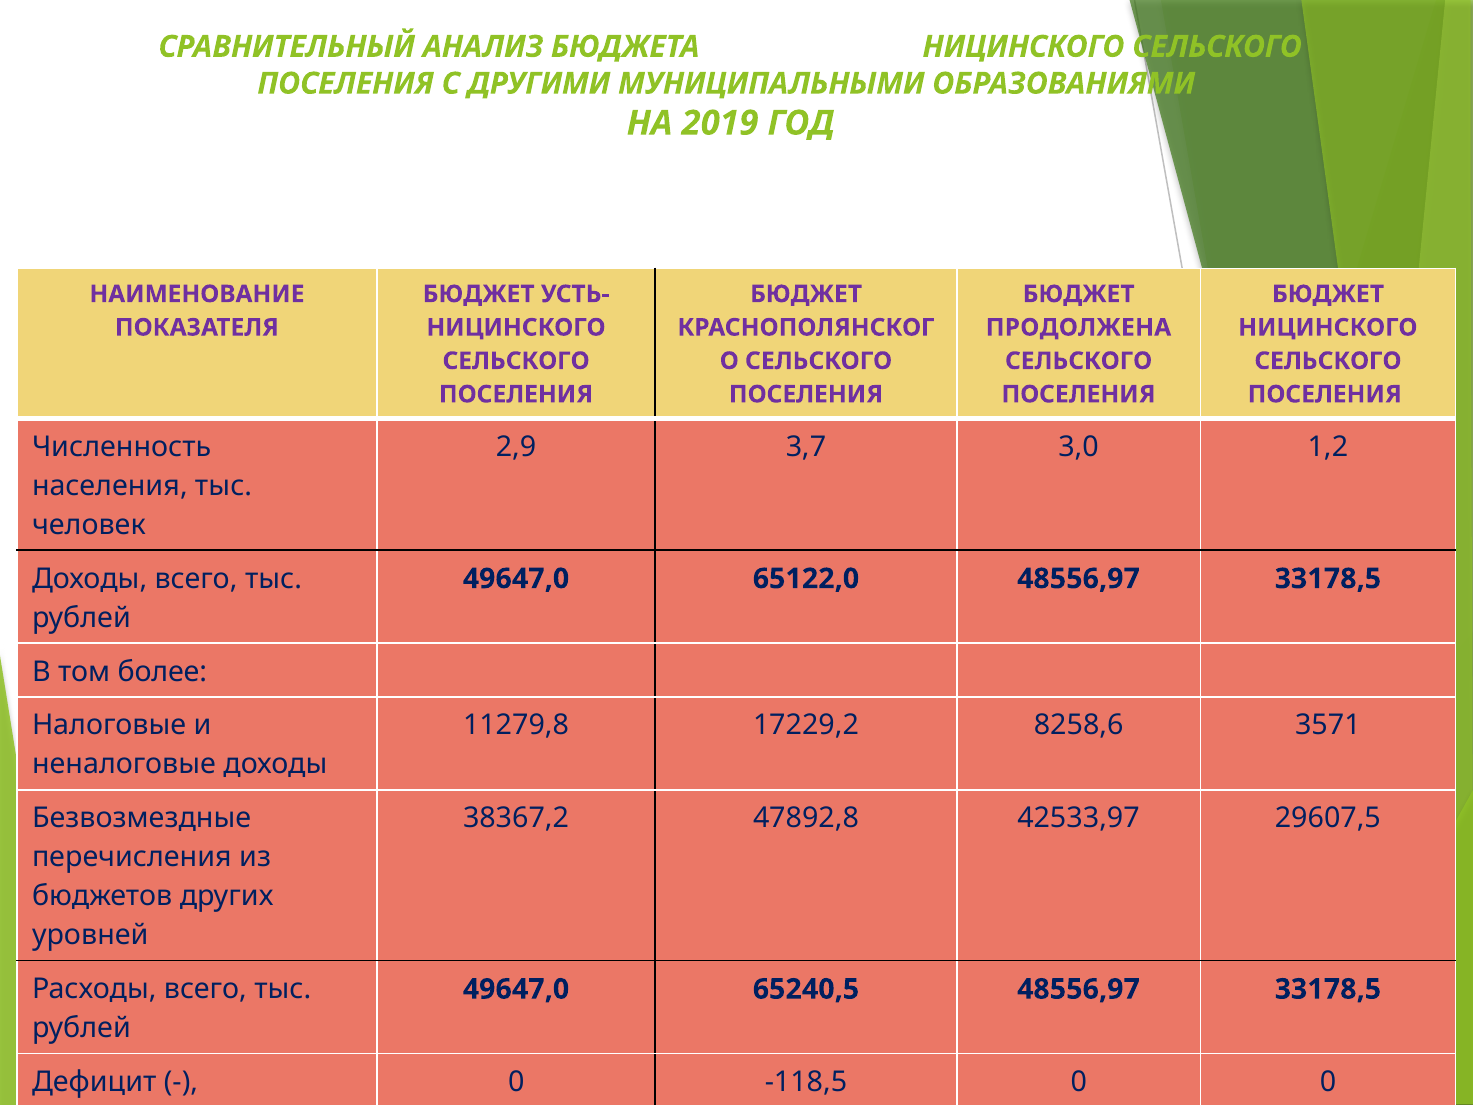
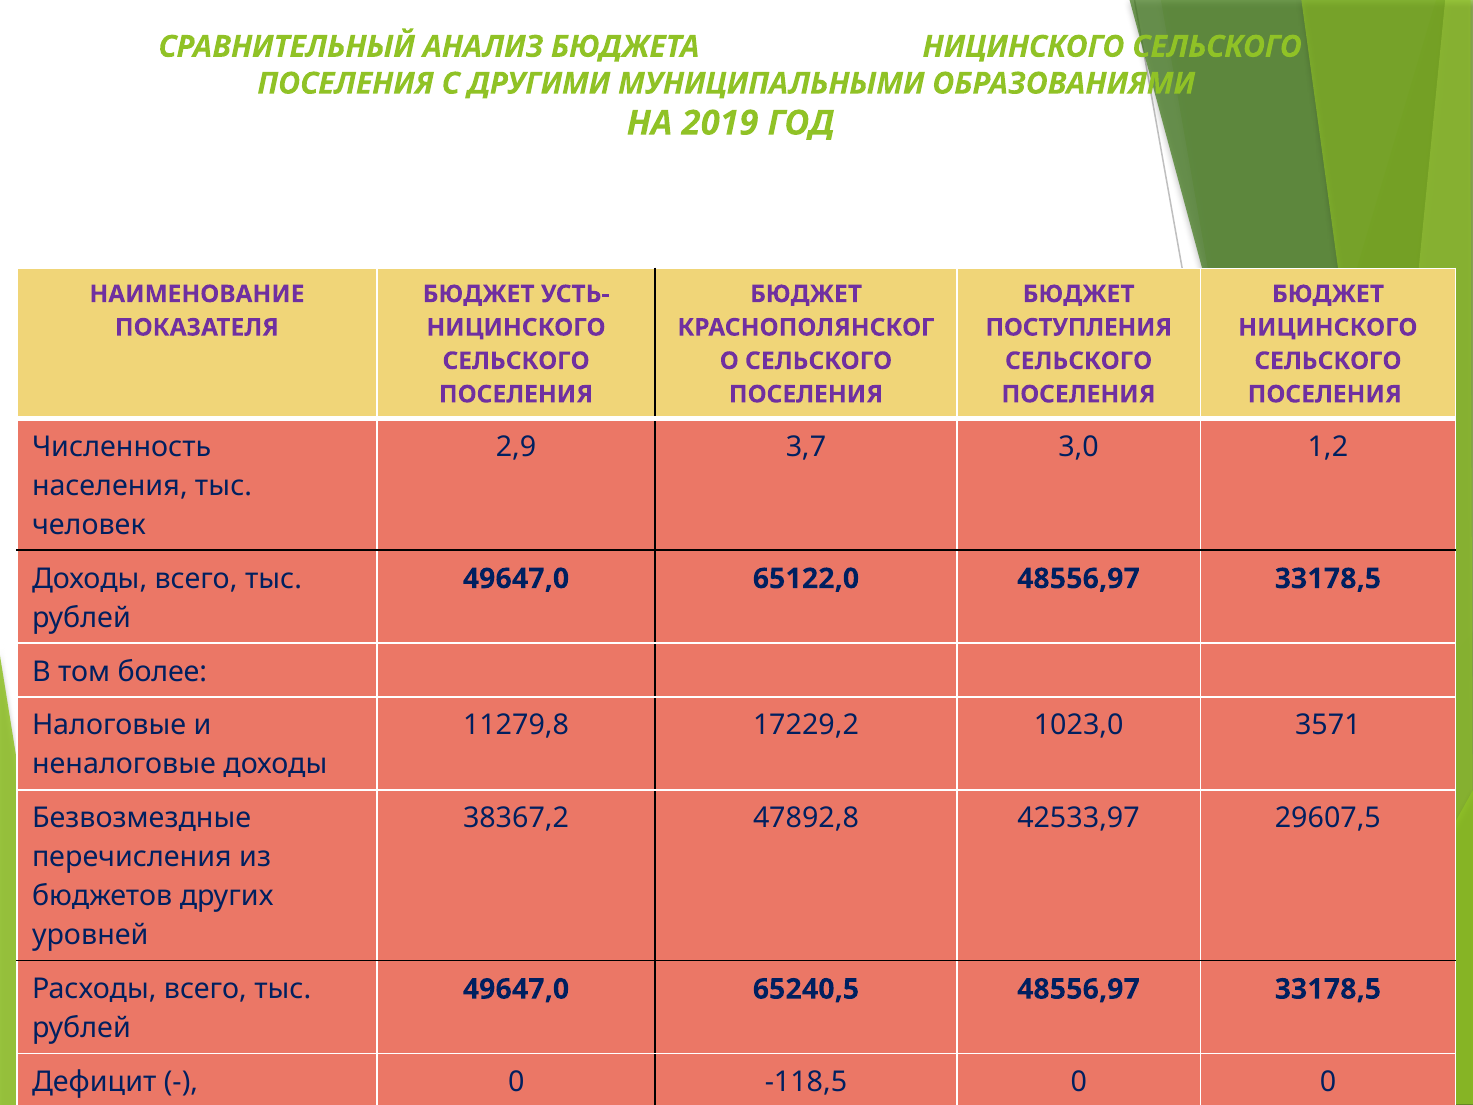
ПРОДОЛЖЕНА: ПРОДОЛЖЕНА -> ПОСТУПЛЕНИЯ
8258,6: 8258,6 -> 1023,0
